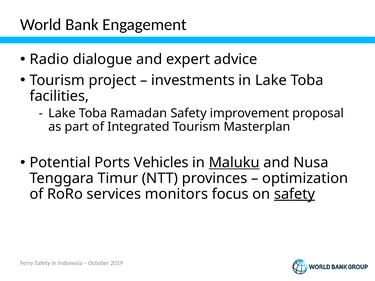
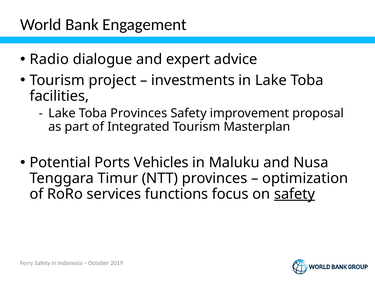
Toba Ramadan: Ramadan -> Provinces
Maluku underline: present -> none
monitors: monitors -> functions
